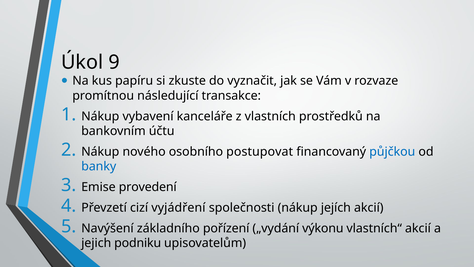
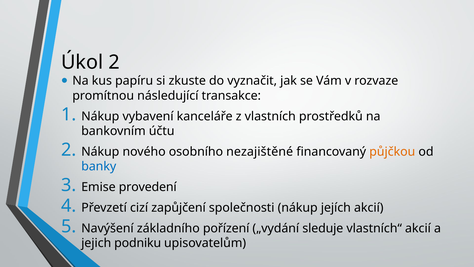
Úkol 9: 9 -> 2
postupovat: postupovat -> nezajištěné
půjčkou colour: blue -> orange
vyjádření: vyjádření -> zapůjčení
výkonu: výkonu -> sleduje
